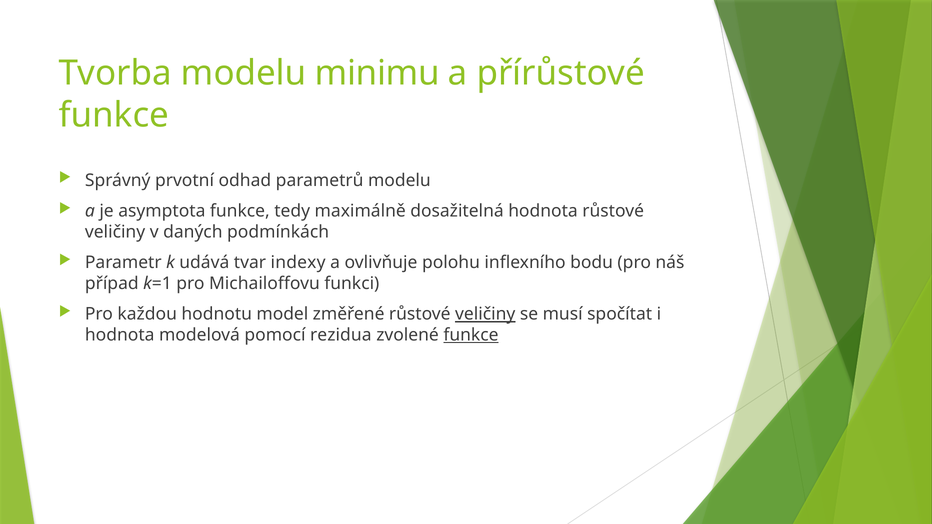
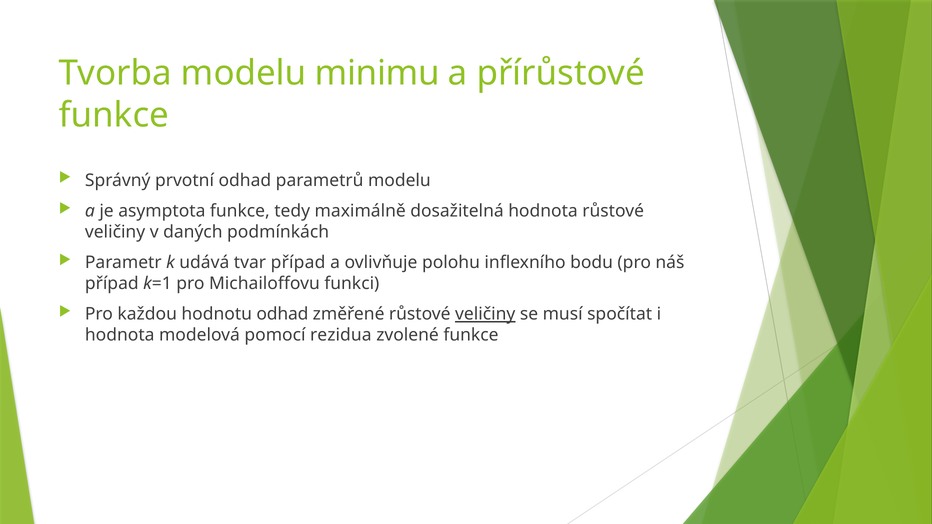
tvar indexy: indexy -> případ
hodnotu model: model -> odhad
funkce at (471, 335) underline: present -> none
